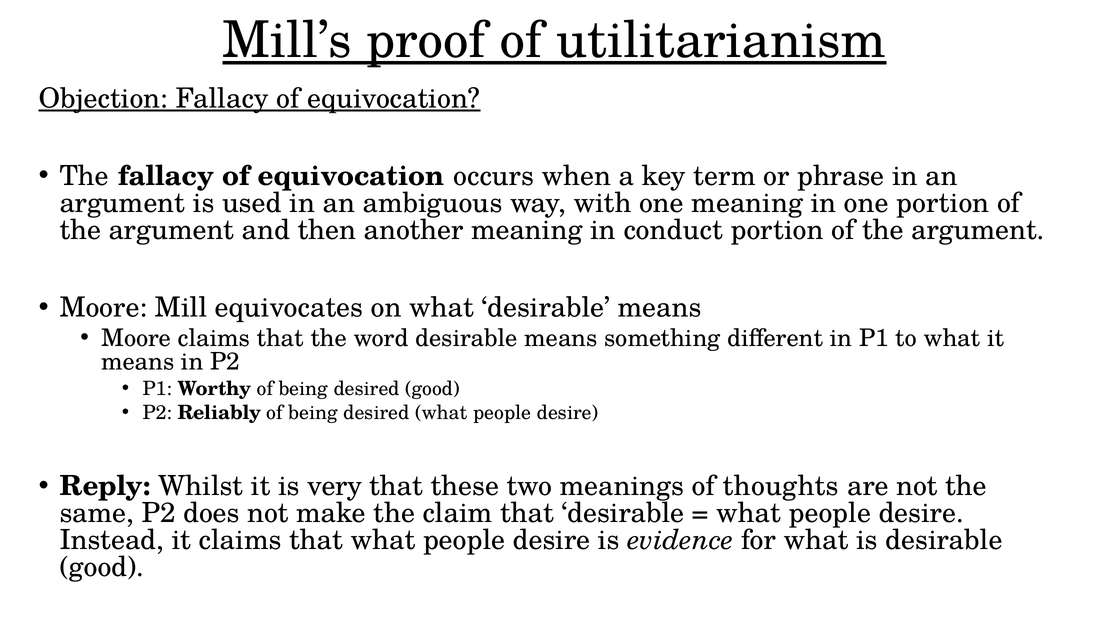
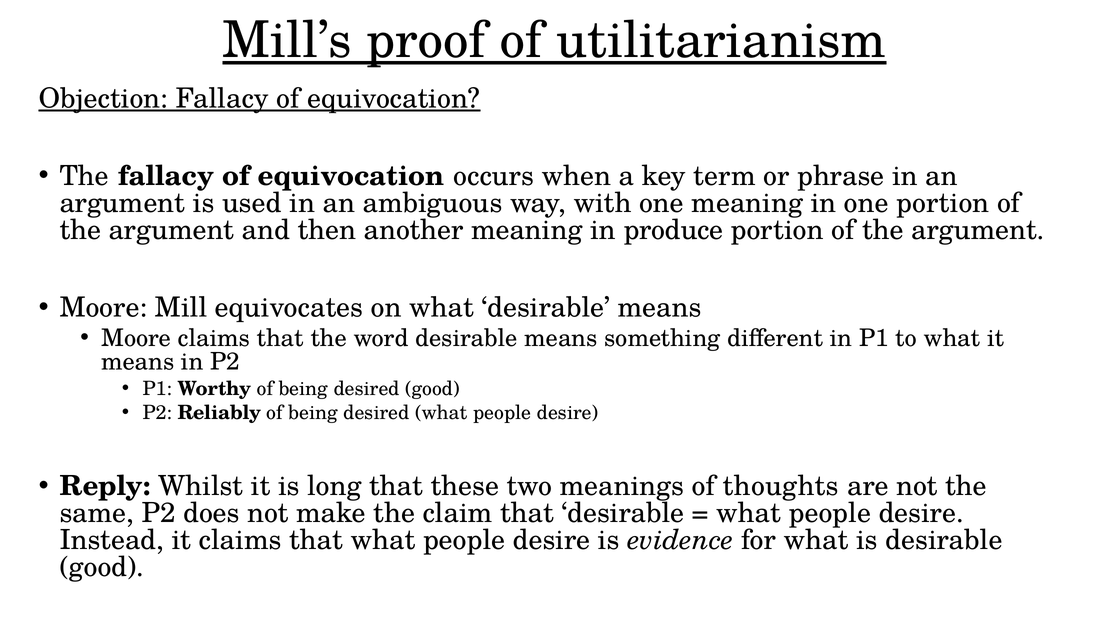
conduct: conduct -> produce
very: very -> long
